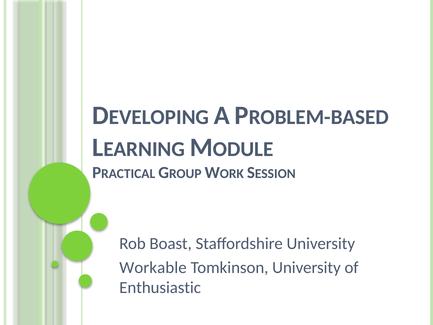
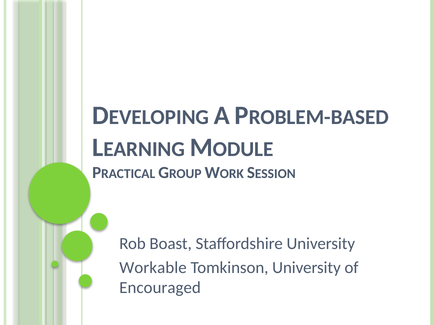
Enthusiastic: Enthusiastic -> Encouraged
